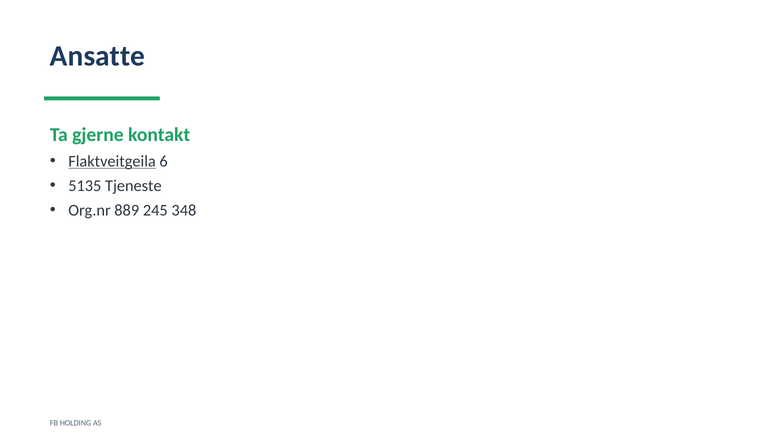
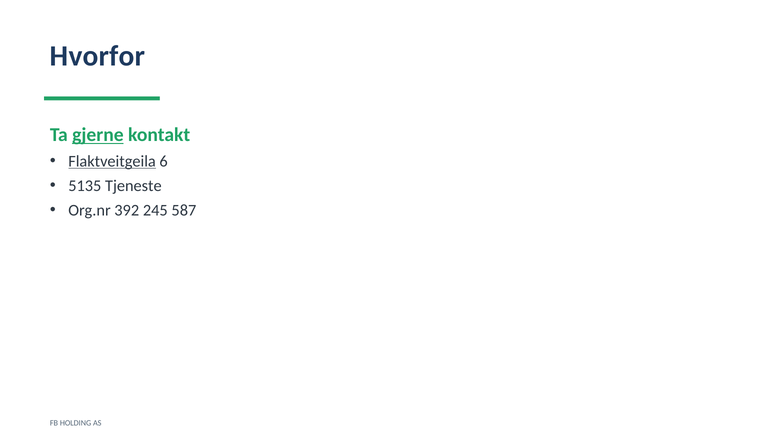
Ansatte: Ansatte -> Hvorfor
gjerne underline: none -> present
889: 889 -> 392
348: 348 -> 587
